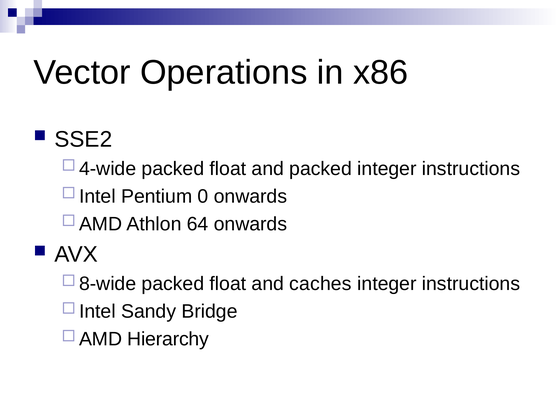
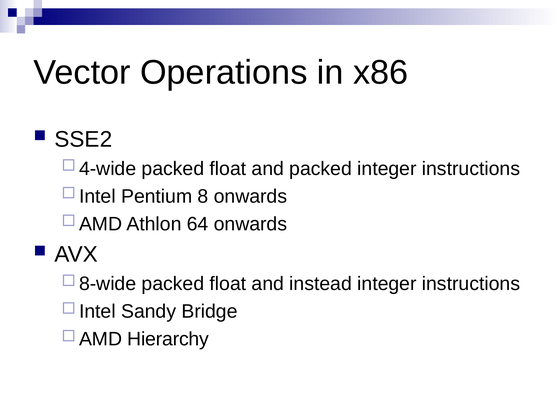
0: 0 -> 8
caches: caches -> instead
